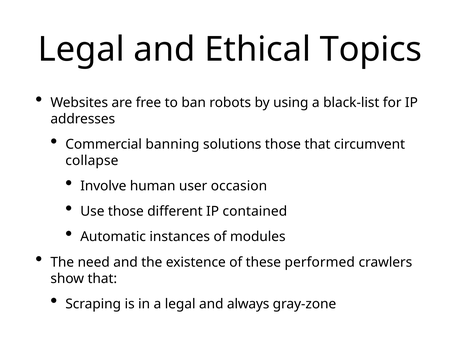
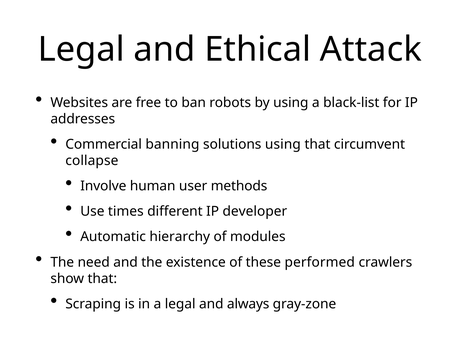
Topics: Topics -> Attack
solutions those: those -> using
occasion: occasion -> methods
Use those: those -> times
contained: contained -> developer
instances: instances -> hierarchy
